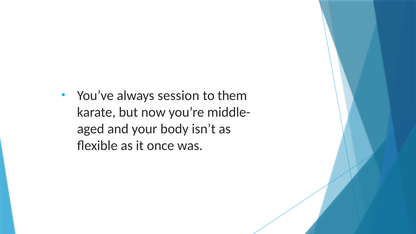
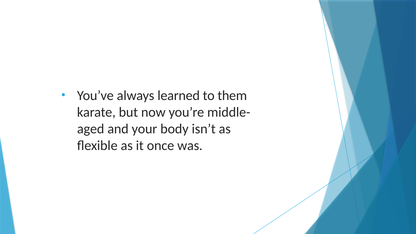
session: session -> learned
